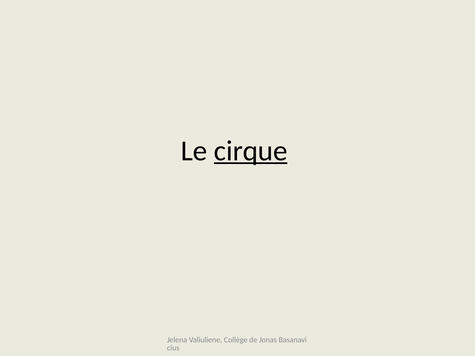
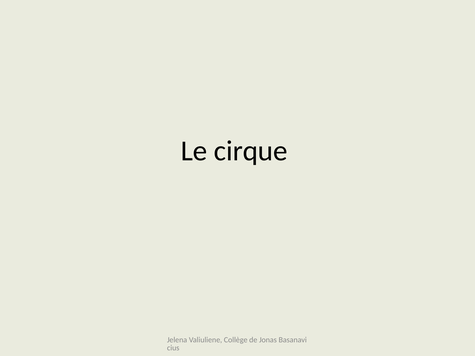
cirque underline: present -> none
